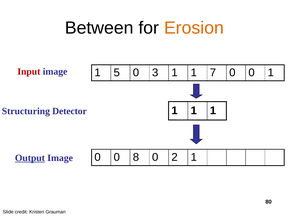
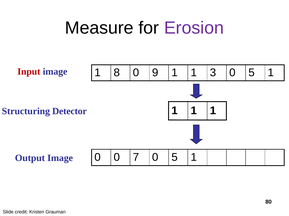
Between: Between -> Measure
Erosion colour: orange -> purple
5: 5 -> 8
3: 3 -> 9
7: 7 -> 3
0 at (252, 73): 0 -> 5
8: 8 -> 7
2 at (175, 158): 2 -> 5
Output underline: present -> none
